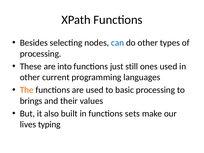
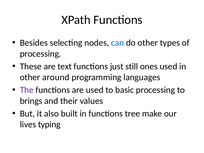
into: into -> text
current: current -> around
The colour: orange -> purple
sets: sets -> tree
